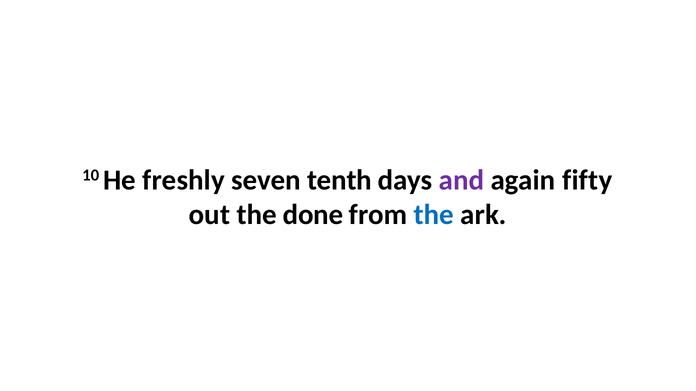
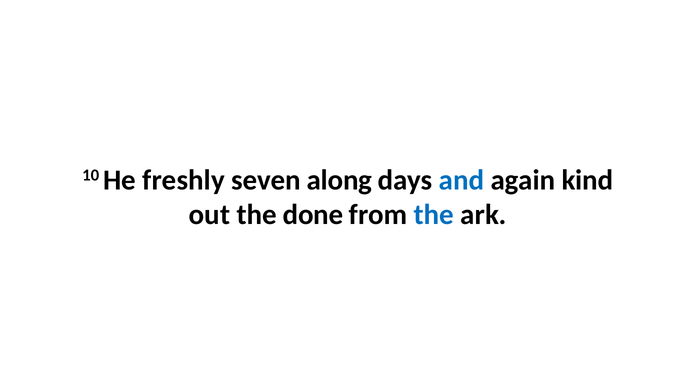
tenth: tenth -> along
and colour: purple -> blue
fifty: fifty -> kind
